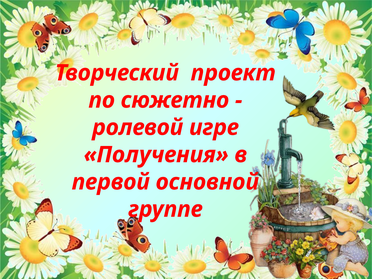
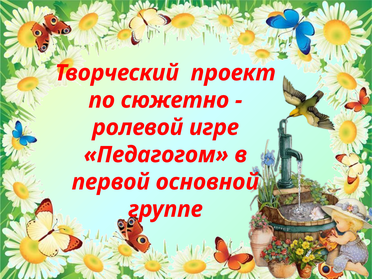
Получения: Получения -> Педагогом
